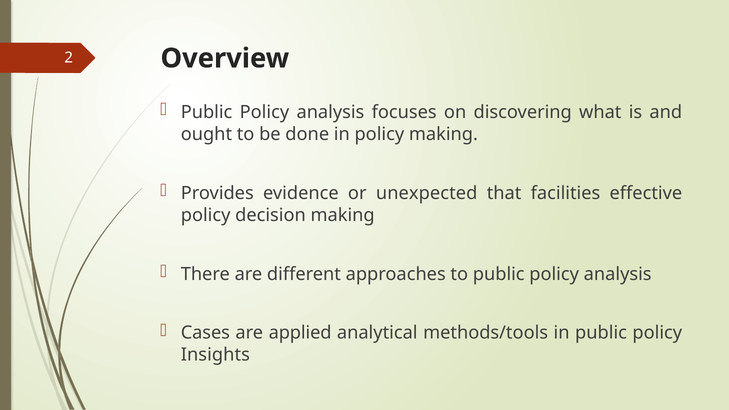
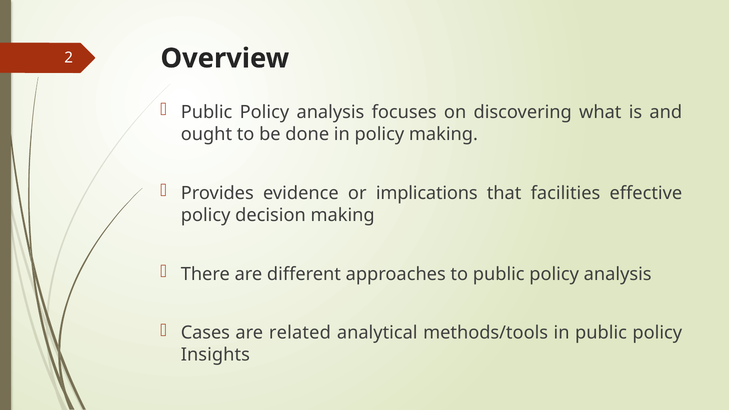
unexpected: unexpected -> implications
applied: applied -> related
